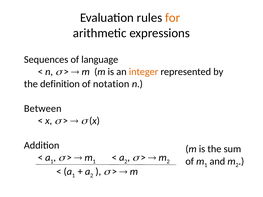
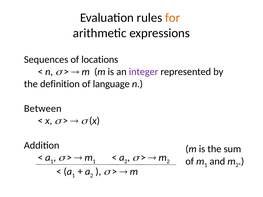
language: language -> locations
integer colour: orange -> purple
notation: notation -> language
